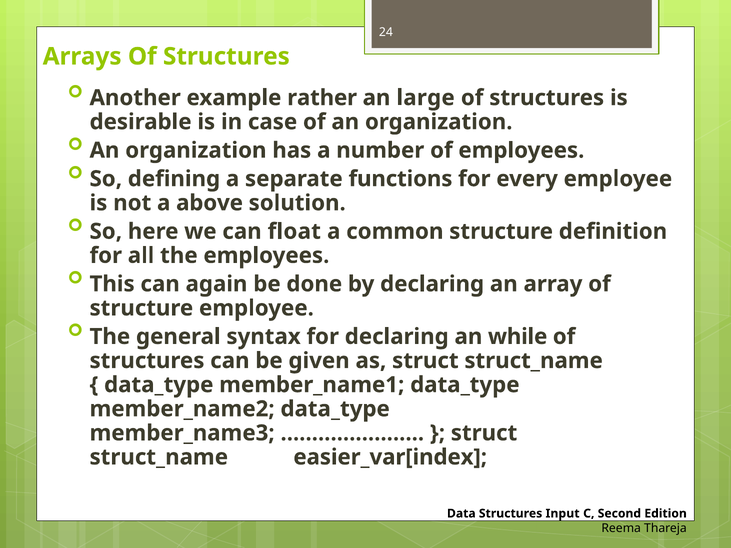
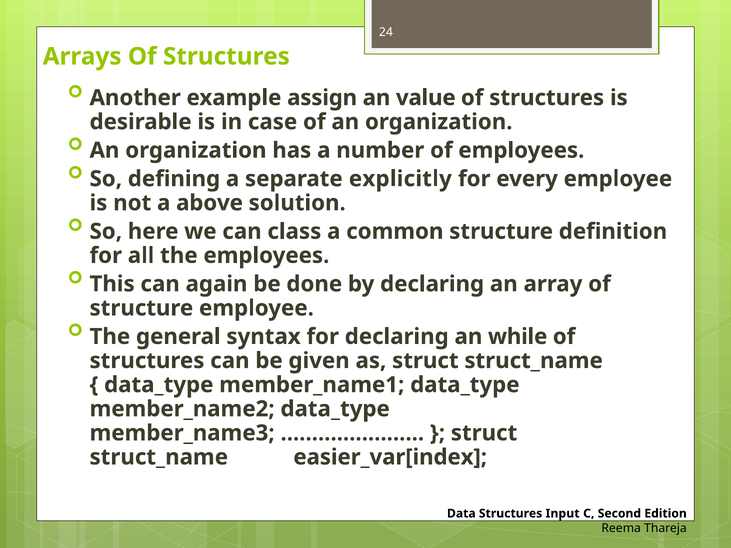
rather: rather -> assign
large: large -> value
functions: functions -> explicitly
float: float -> class
